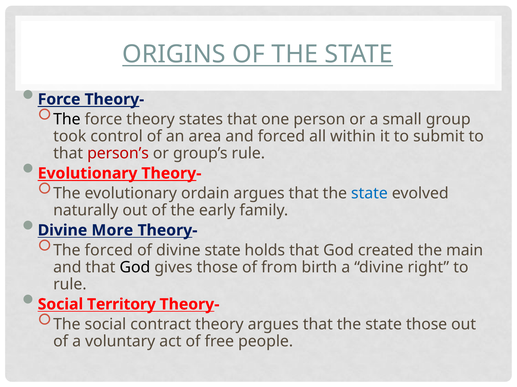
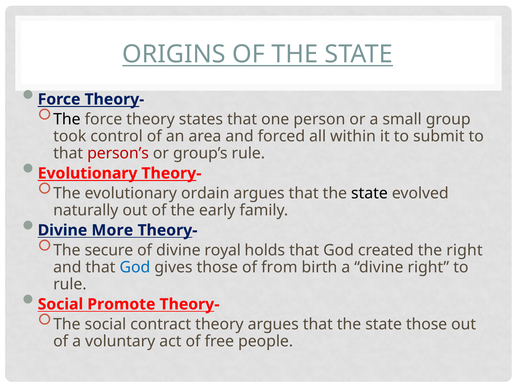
state at (369, 194) colour: blue -> black
The forced: forced -> secure
divine state: state -> royal
the main: main -> right
God at (135, 268) colour: black -> blue
Territory: Territory -> Promote
